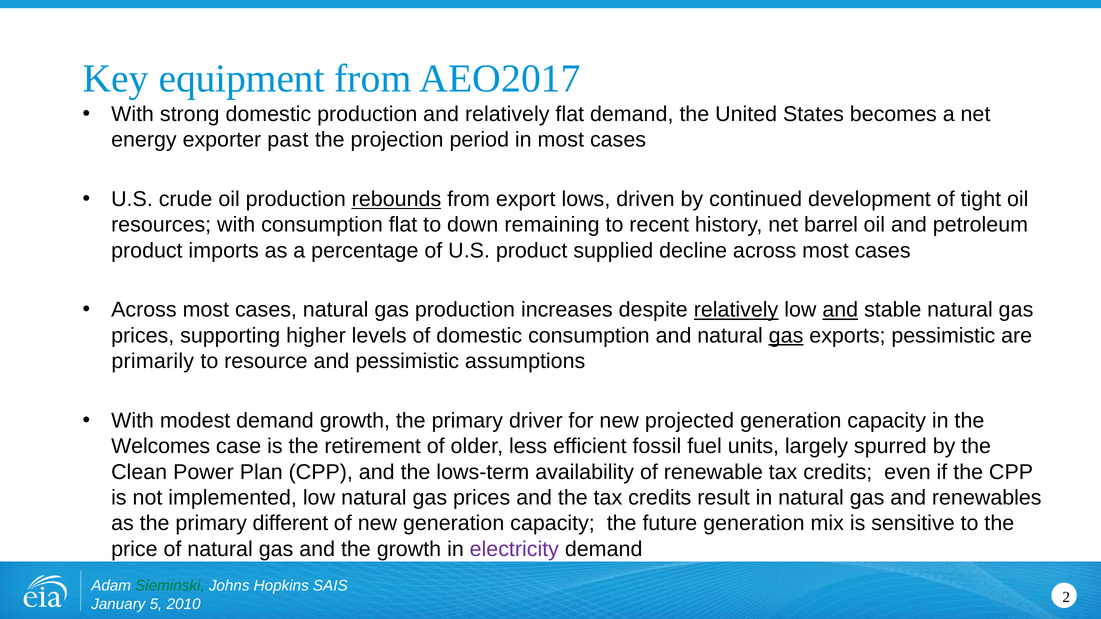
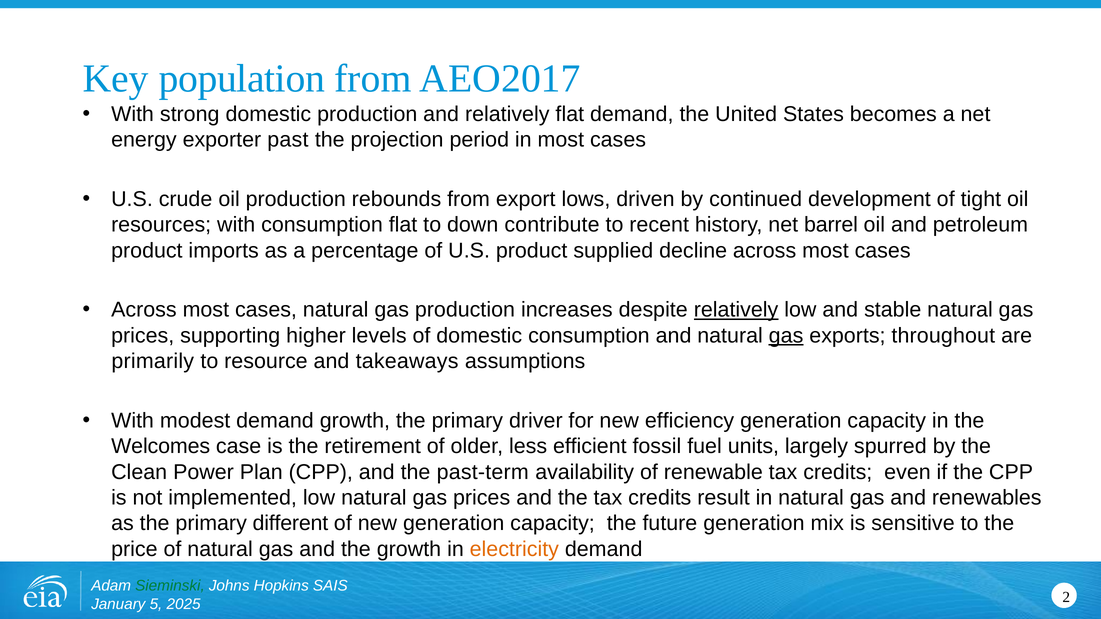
equipment: equipment -> population
rebounds underline: present -> none
remaining: remaining -> contribute
and at (840, 310) underline: present -> none
exports pessimistic: pessimistic -> throughout
and pessimistic: pessimistic -> takeaways
projected: projected -> efficiency
lows-term: lows-term -> past-term
electricity colour: purple -> orange
2010: 2010 -> 2025
